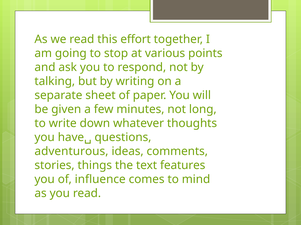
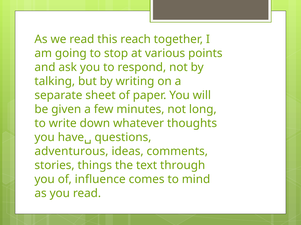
effort: effort -> reach
features: features -> through
